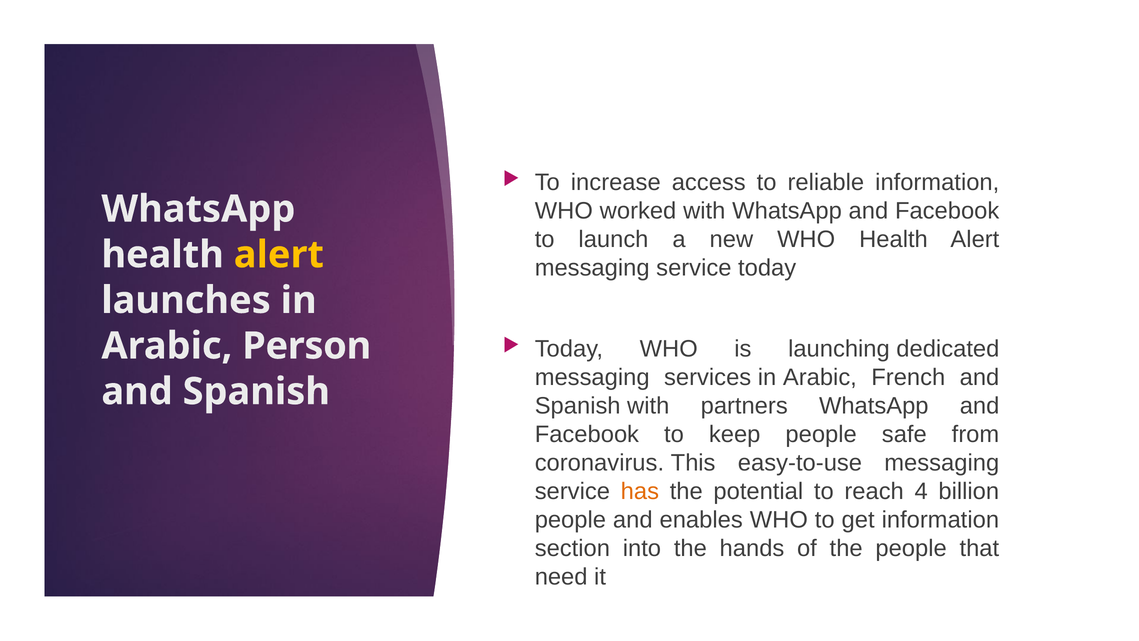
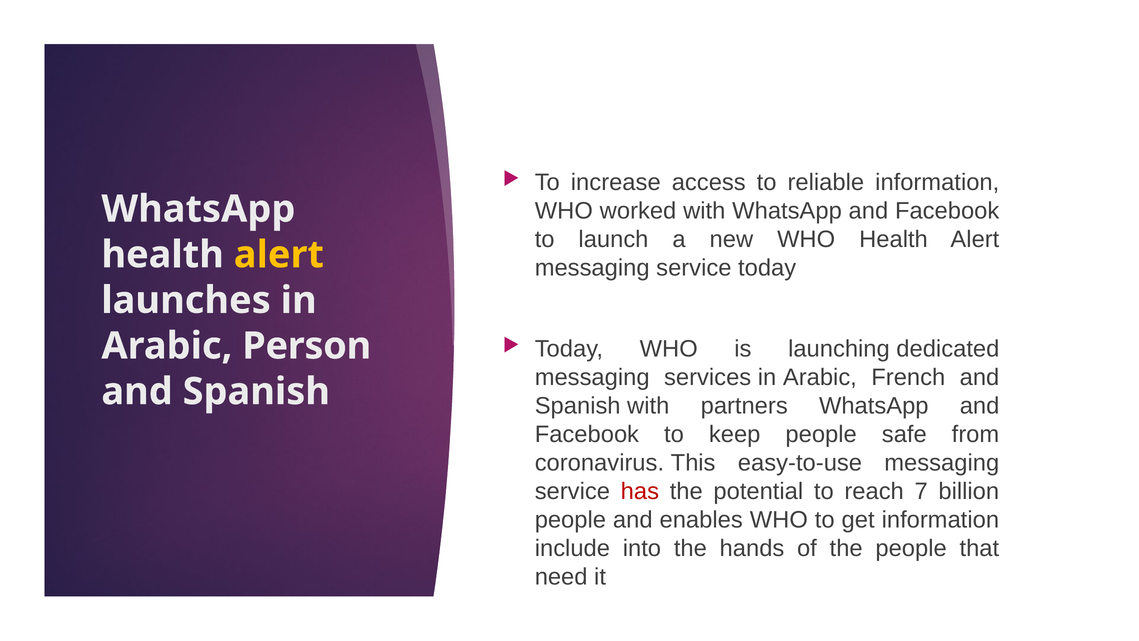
has colour: orange -> red
4: 4 -> 7
section: section -> include
